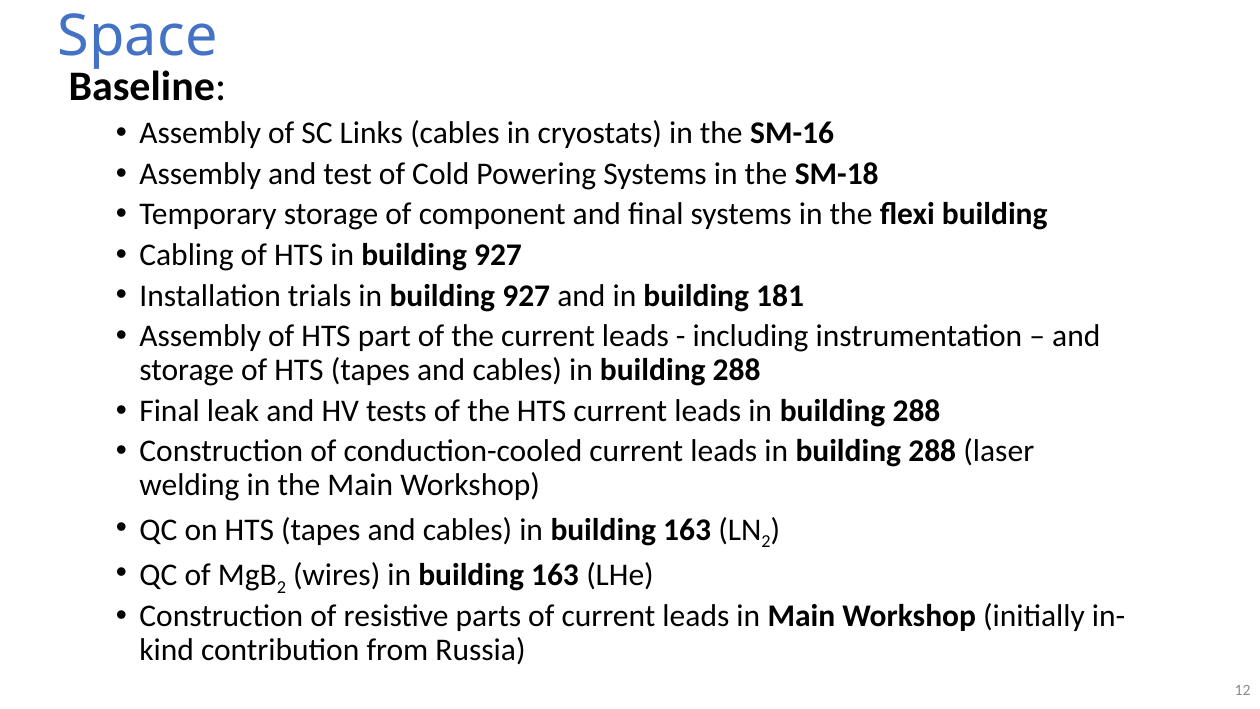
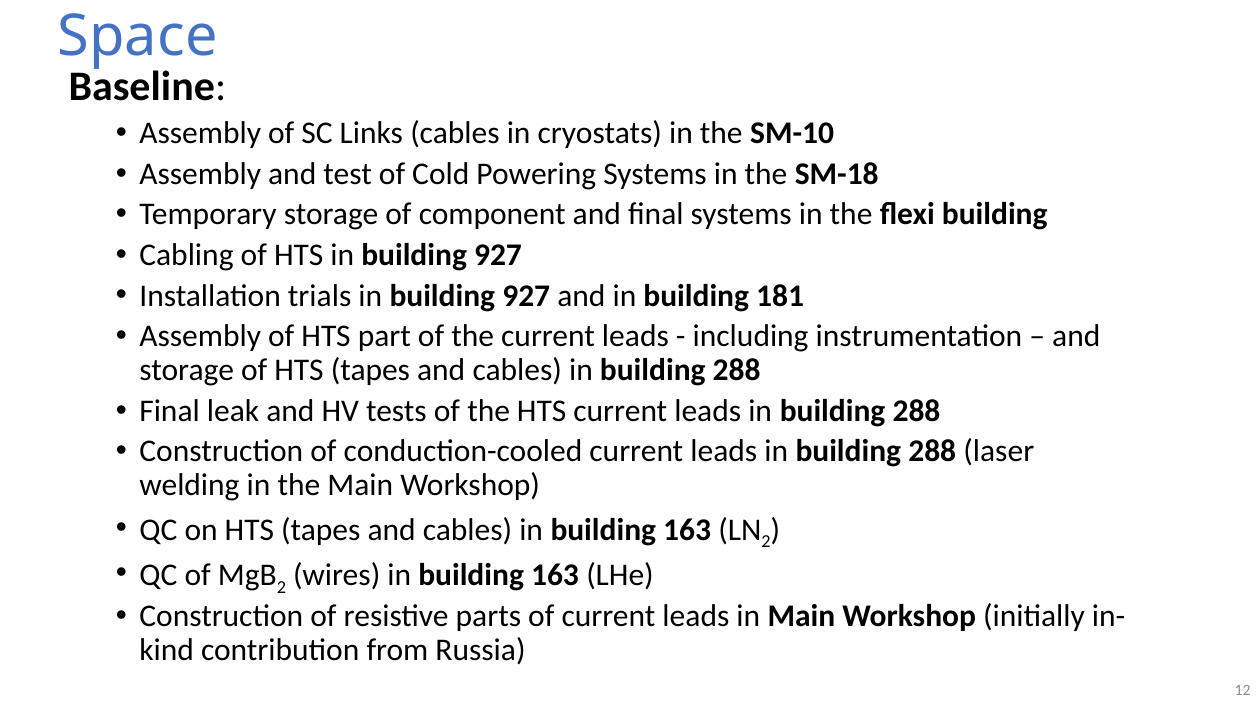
SM-16: SM-16 -> SM-10
